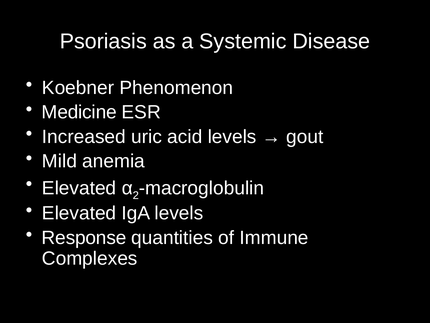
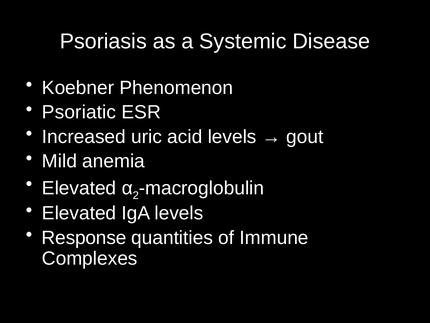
Medicine: Medicine -> Psoriatic
